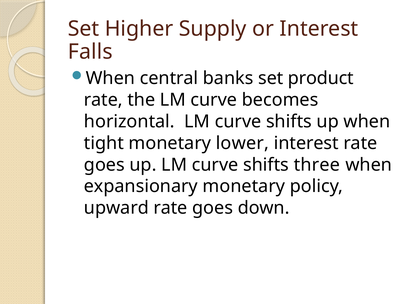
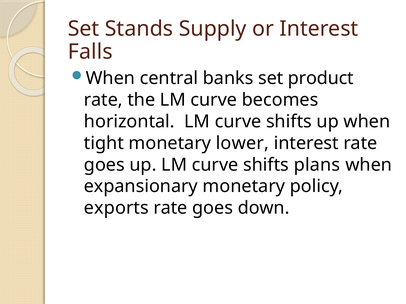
Higher: Higher -> Stands
three: three -> plans
upward: upward -> exports
